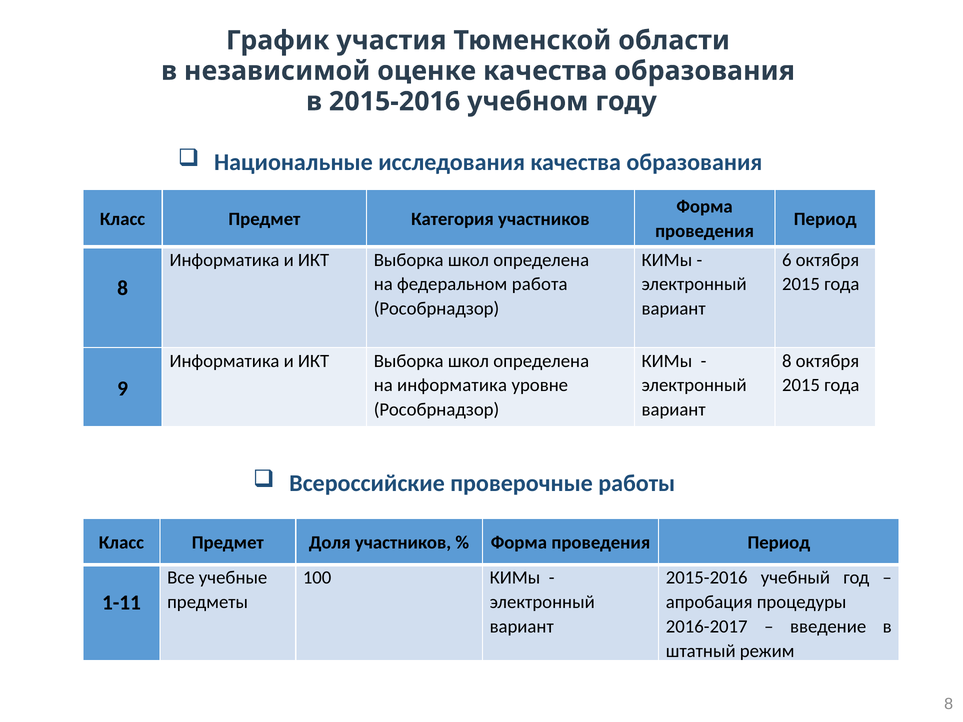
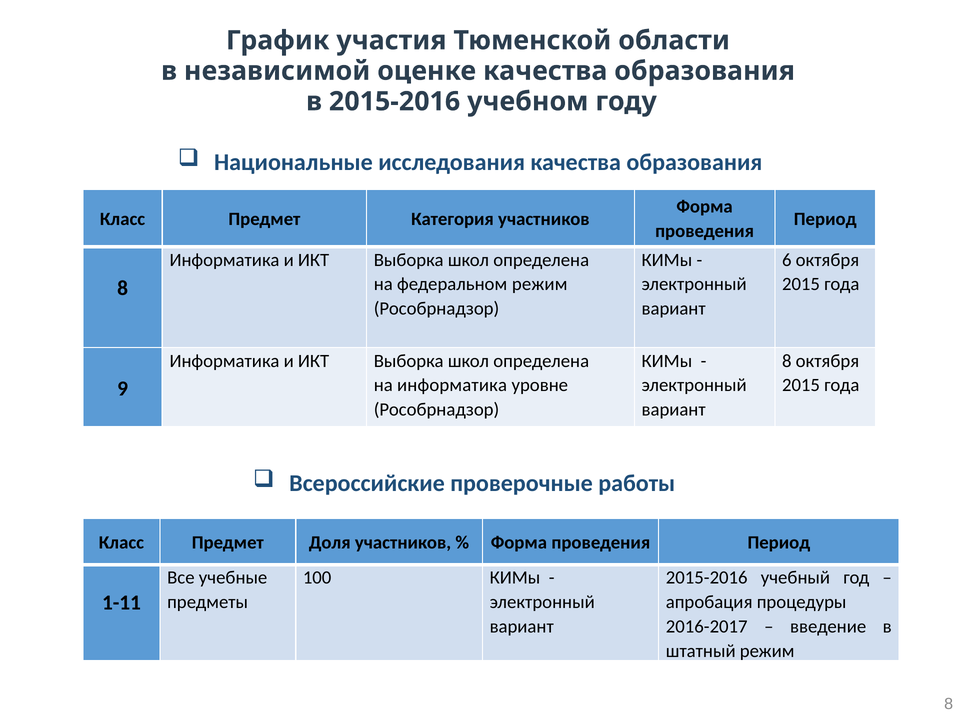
федеральном работа: работа -> режим
